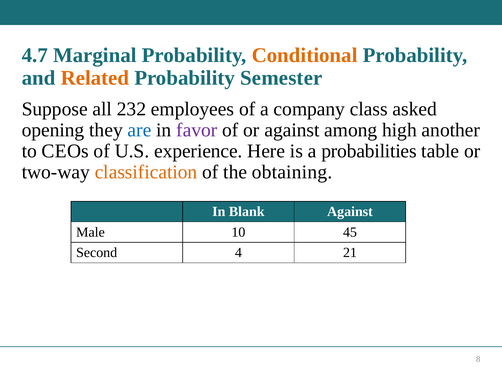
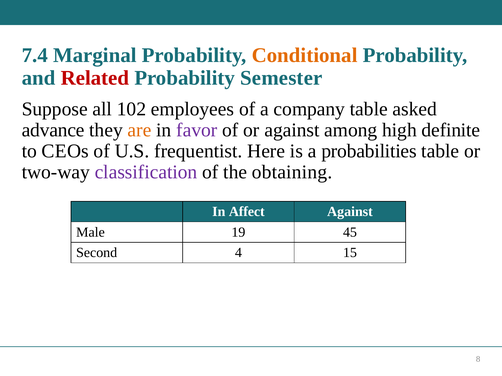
4.7: 4.7 -> 7.4
Related colour: orange -> red
232: 232 -> 102
company class: class -> table
opening: opening -> advance
are colour: blue -> orange
another: another -> definite
experience: experience -> frequentist
classification colour: orange -> purple
In Blank: Blank -> Affect
10: 10 -> 19
21: 21 -> 15
